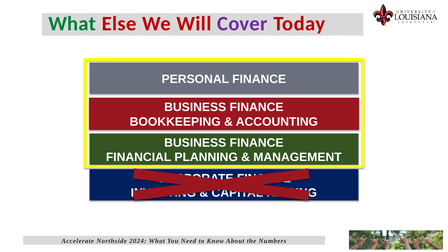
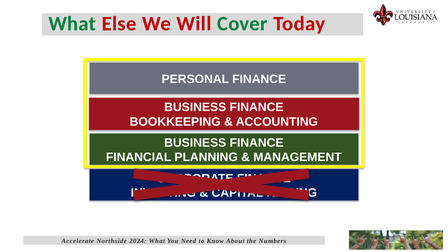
Cover colour: purple -> green
